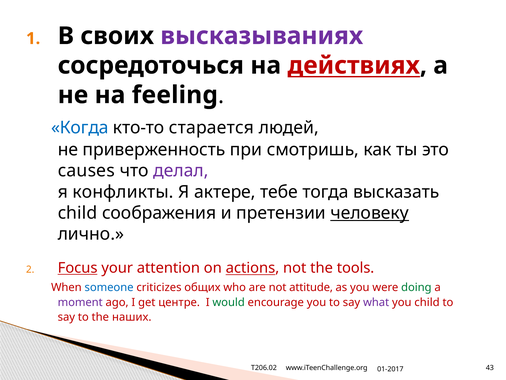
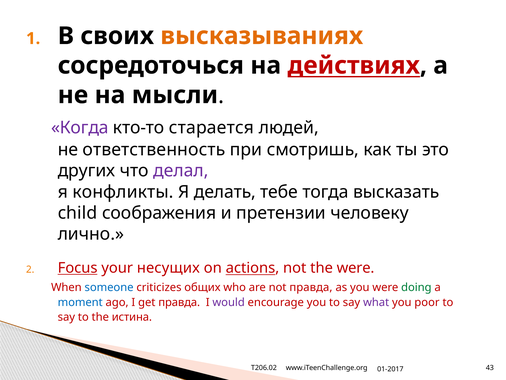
высказываниях colour: purple -> orange
feeling: feeling -> мысли
Когда colour: blue -> purple
приверженность: приверженность -> ответственность
causes: causes -> других
актере: актере -> делать
человеку underline: present -> none
attention: attention -> несущих
the tools: tools -> were
not attitude: attitude -> правда
moment colour: purple -> blue
get центре: центре -> правда
would colour: green -> purple
you child: child -> poor
наших: наших -> истина
